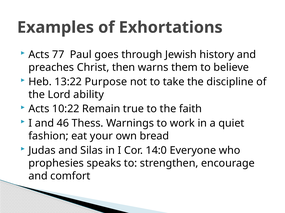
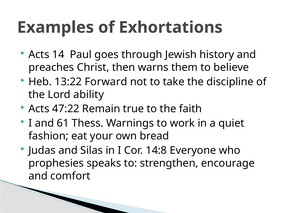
77: 77 -> 14
Purpose: Purpose -> Forward
10:22: 10:22 -> 47:22
46: 46 -> 61
14:0: 14:0 -> 14:8
